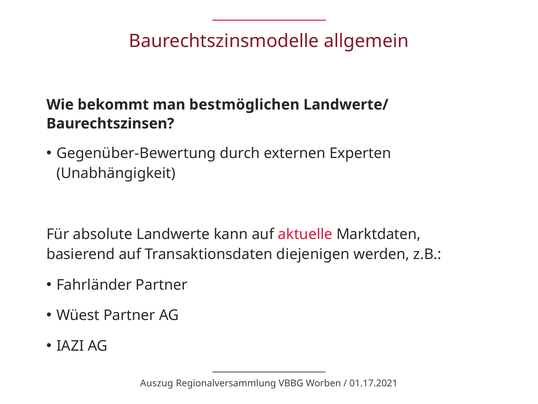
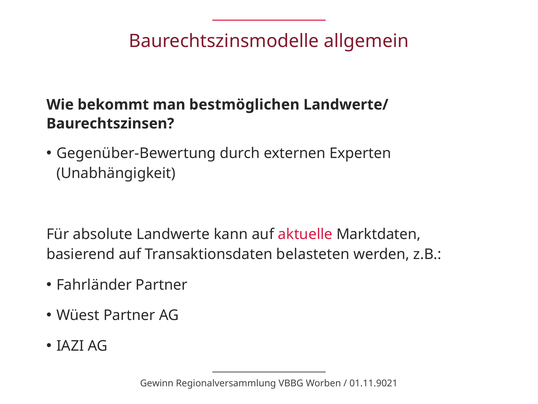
diejenigen: diejenigen -> belasteten
Auszug: Auszug -> Gewinn
01.17.2021: 01.17.2021 -> 01.11.9021
